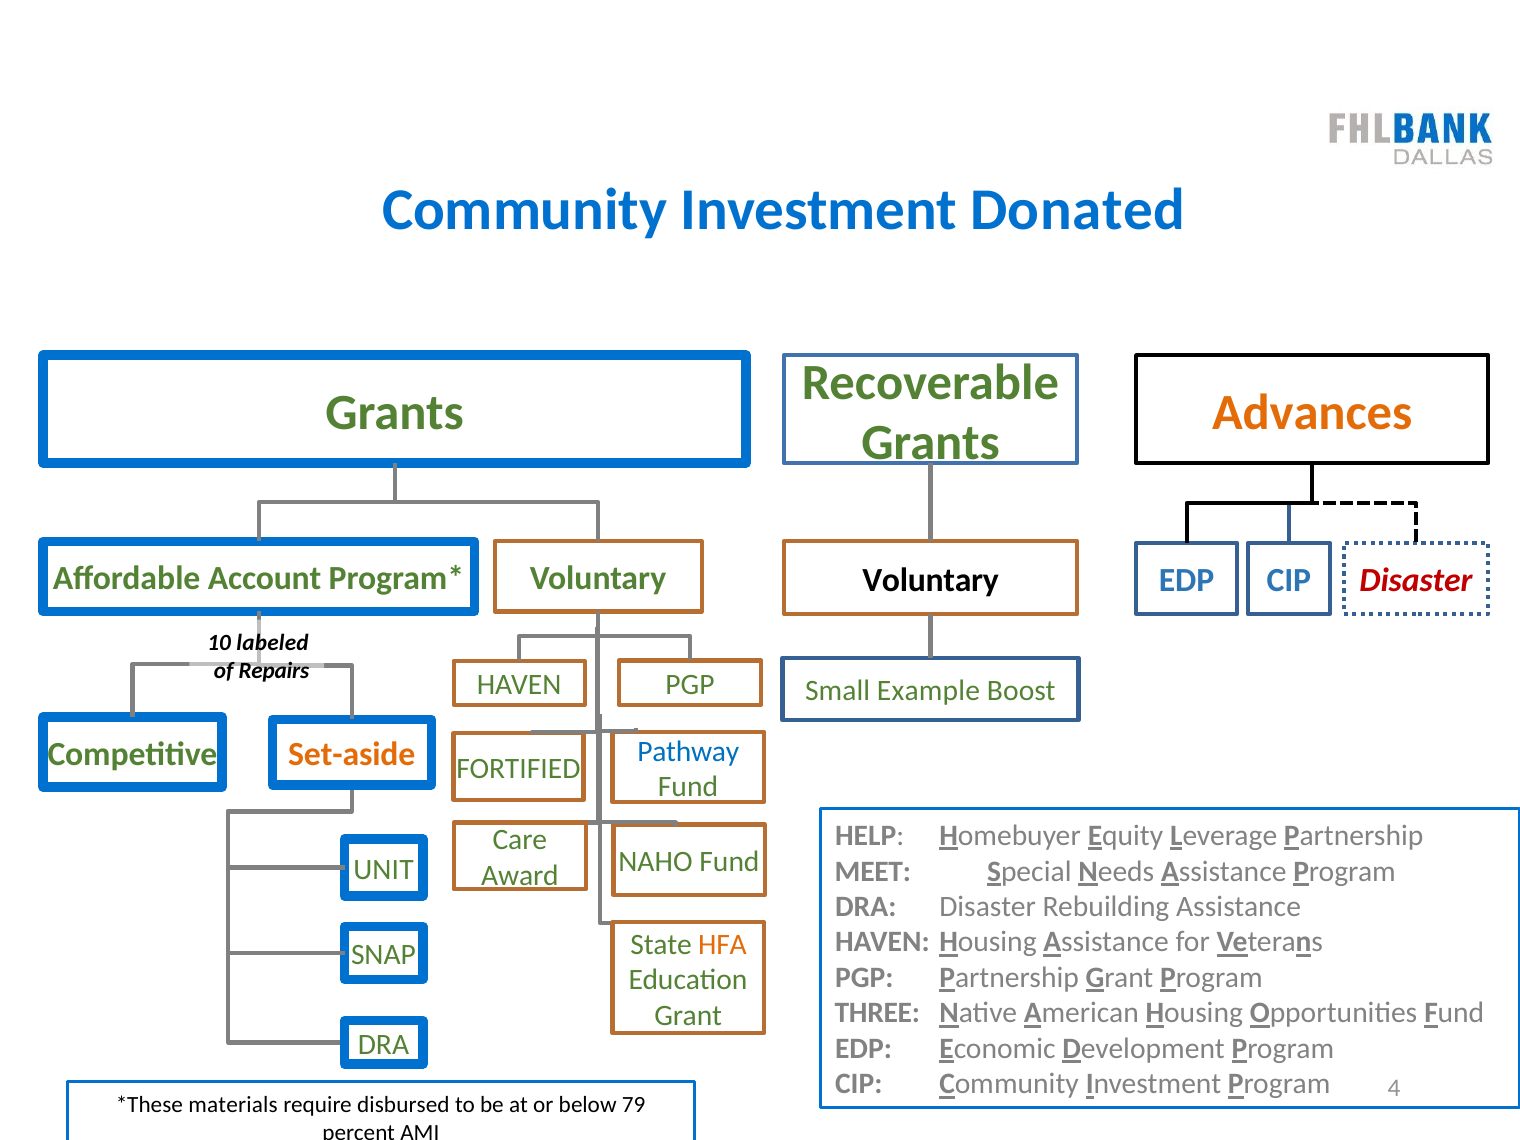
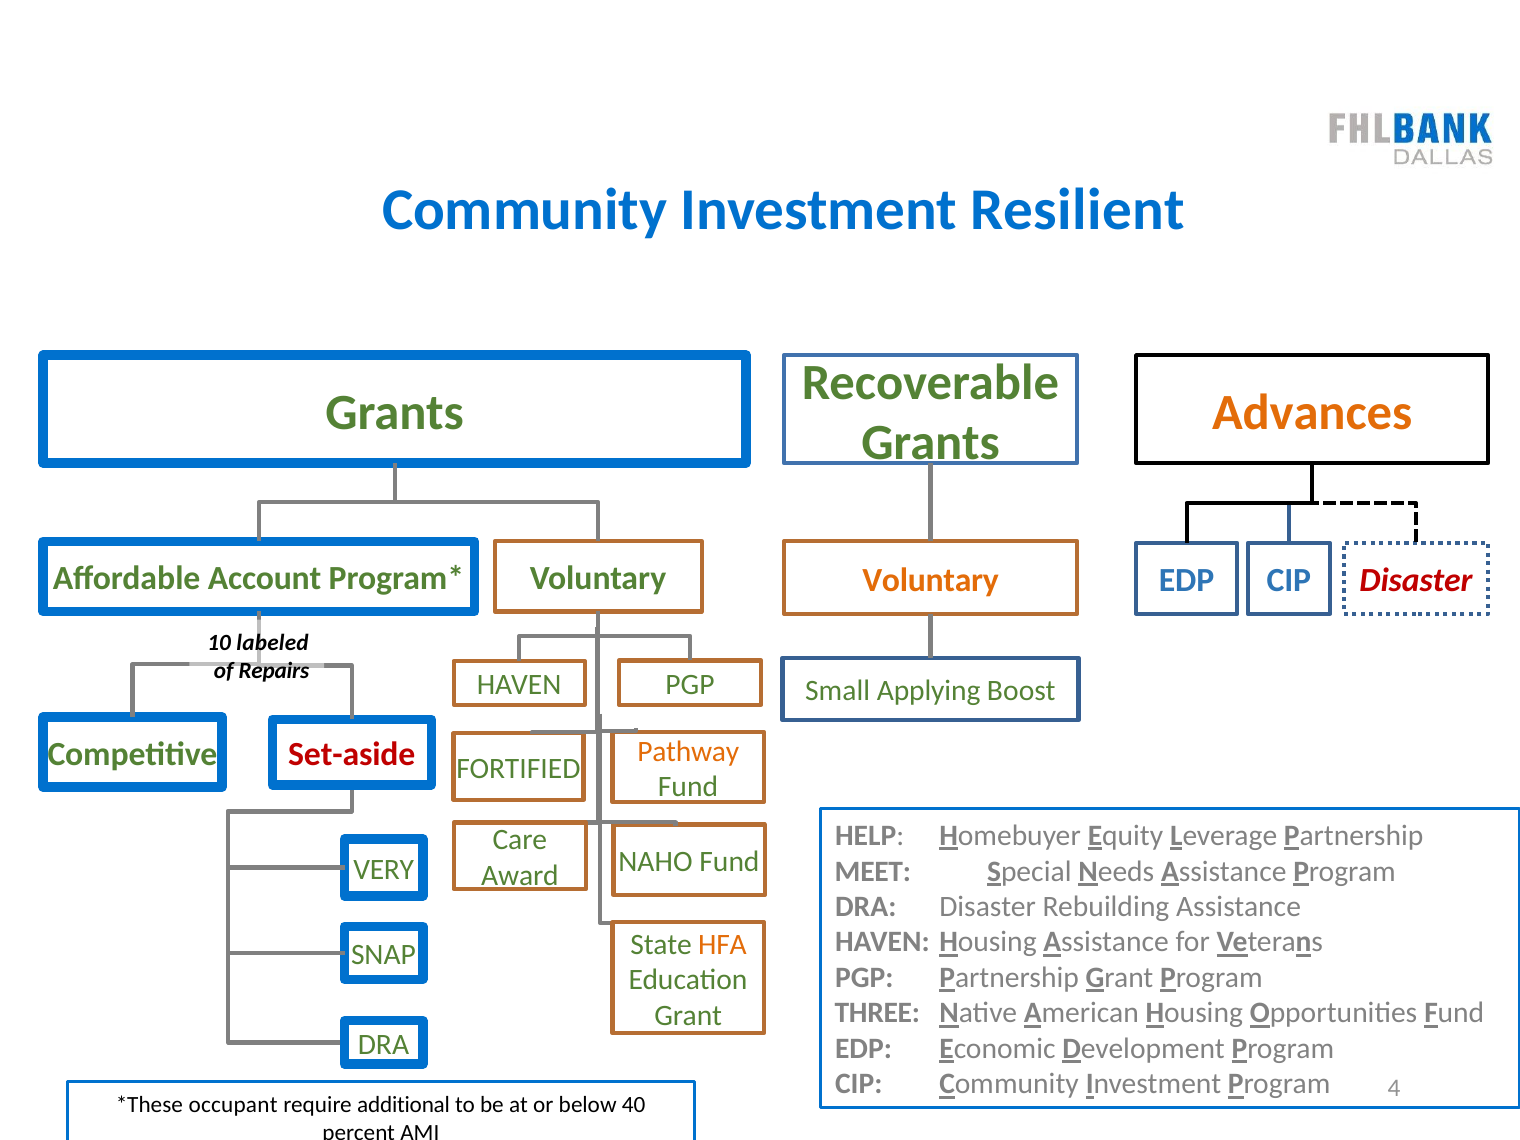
Donated: Donated -> Resilient
Voluntary at (931, 580) colour: black -> orange
Example: Example -> Applying
Pathway colour: blue -> orange
Set-aside colour: orange -> red
UNIT: UNIT -> VERY
materials: materials -> occupant
disbursed: disbursed -> additional
79: 79 -> 40
